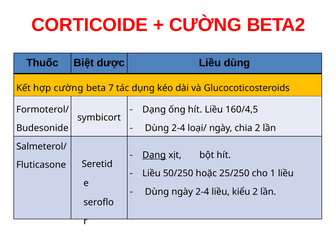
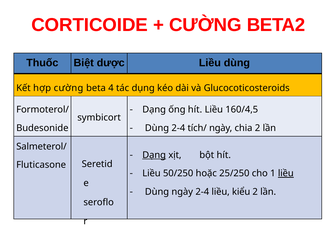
7: 7 -> 4
loại/: loại/ -> tích/
liều at (286, 173) underline: none -> present
